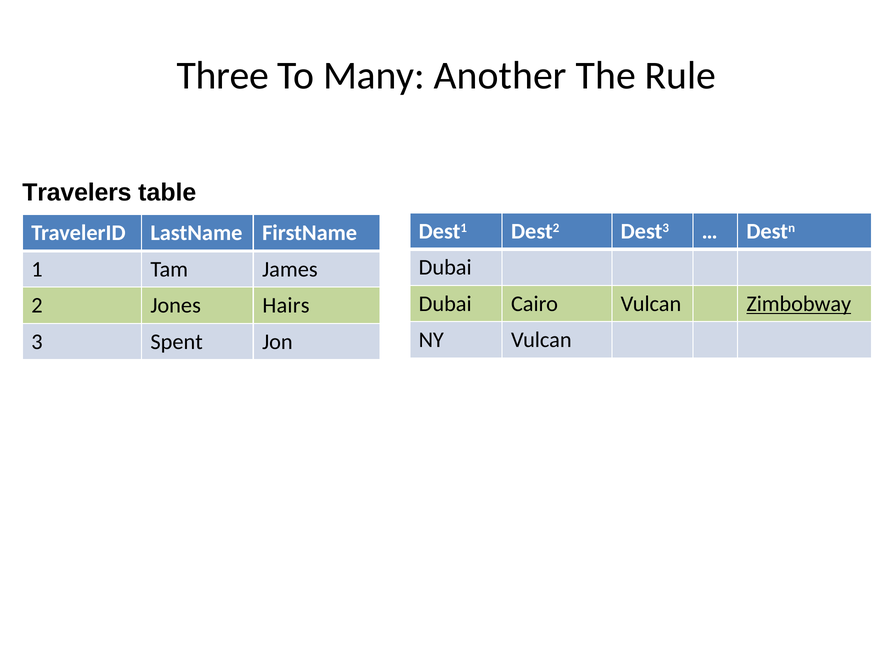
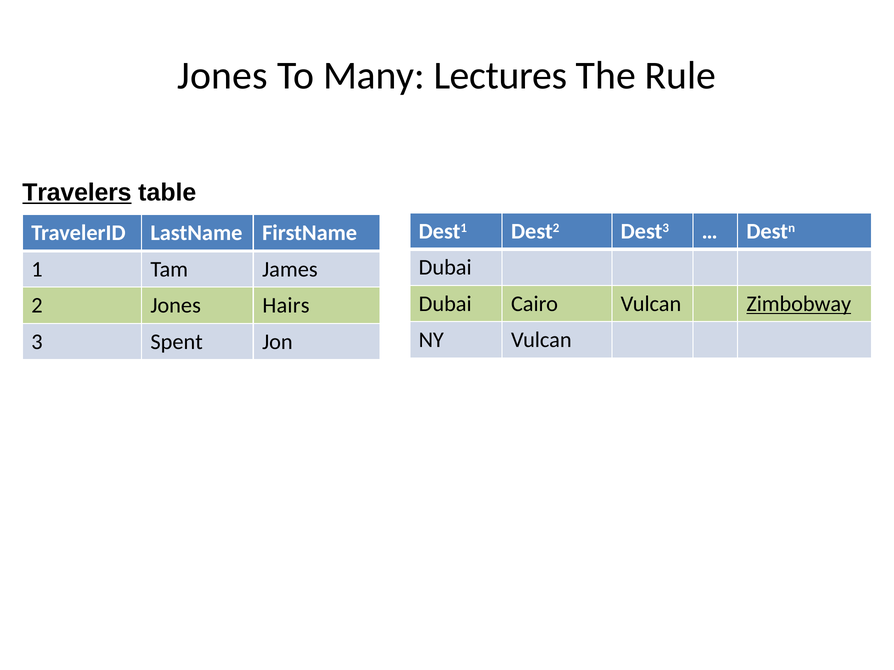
Three at (223, 76): Three -> Jones
Another: Another -> Lectures
Travelers underline: none -> present
